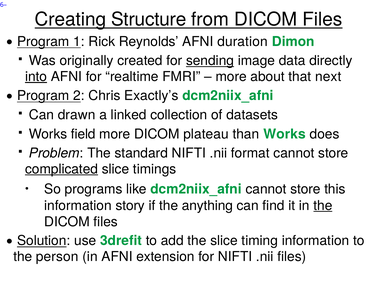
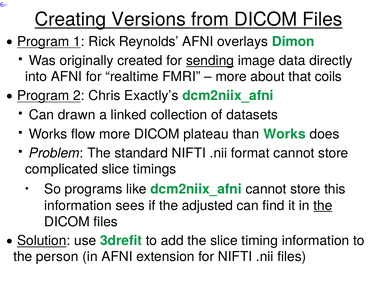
Structure: Structure -> Versions
duration: duration -> overlays
into underline: present -> none
next: next -> coils
field: field -> flow
complicated underline: present -> none
story: story -> sees
anything: anything -> adjusted
